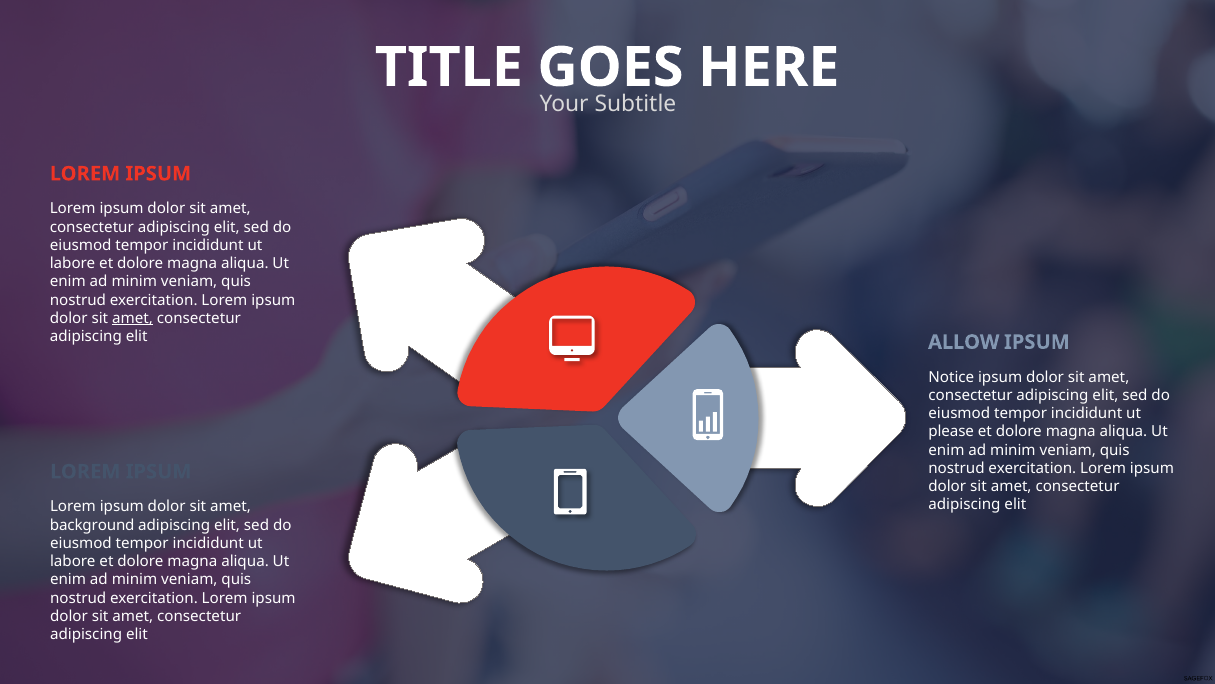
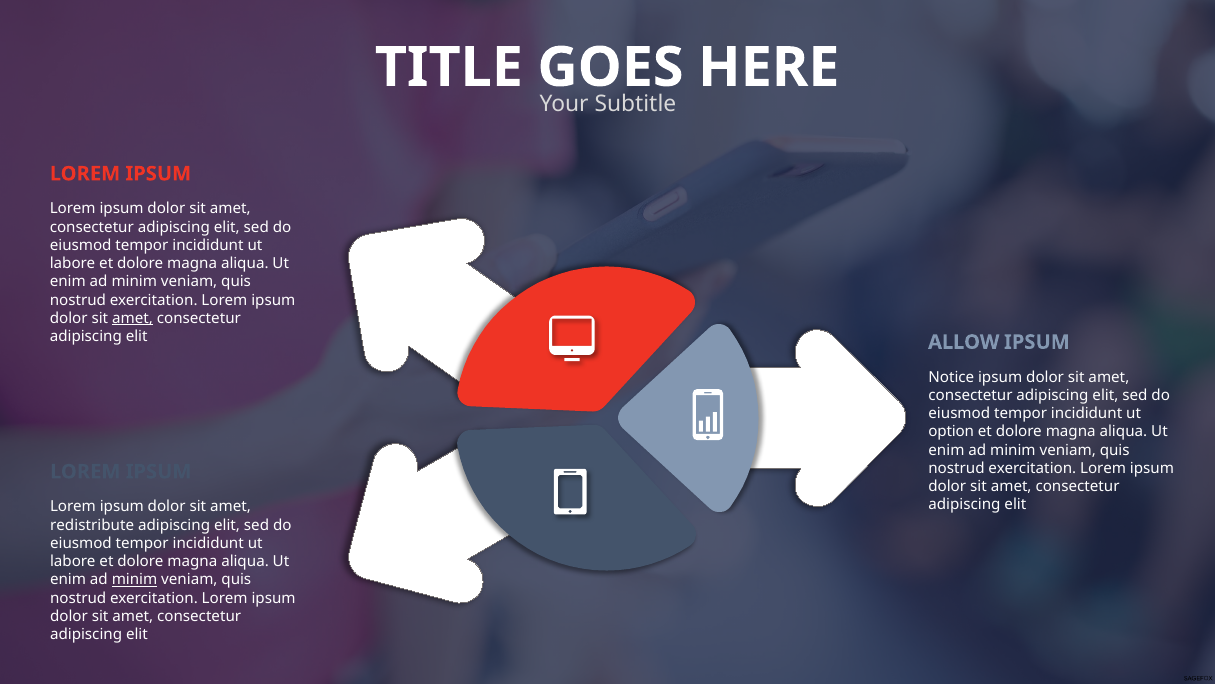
please: please -> option
background: background -> redistribute
minim at (135, 579) underline: none -> present
